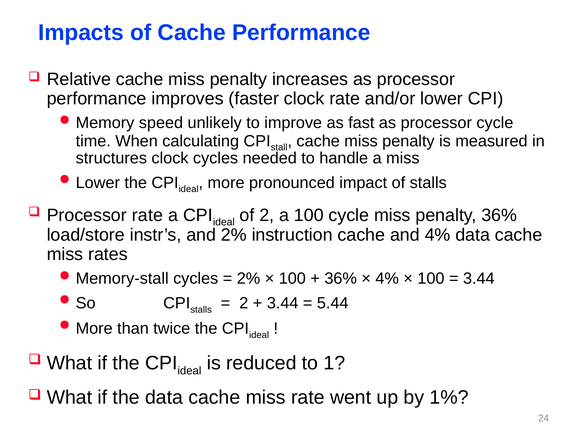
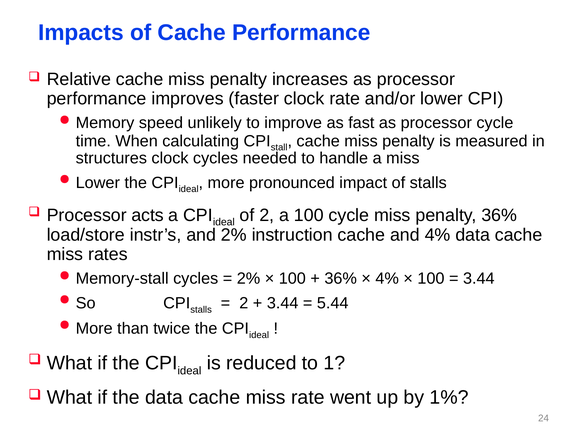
Processor rate: rate -> acts
